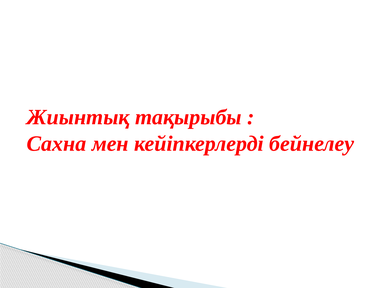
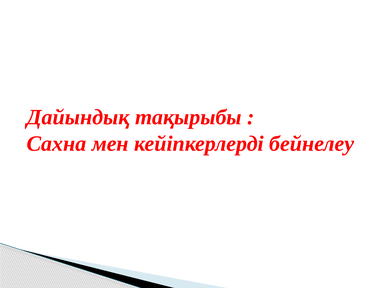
Жиынтық: Жиынтық -> Дайындық
